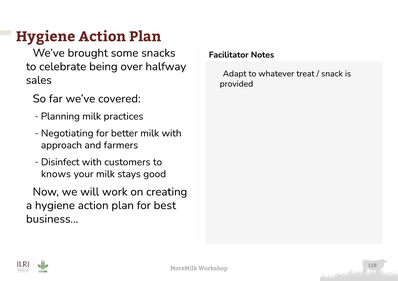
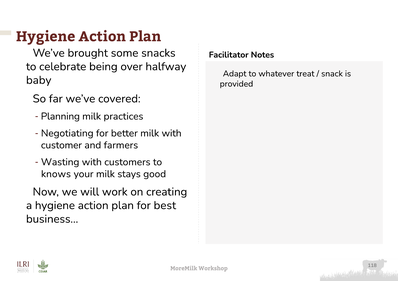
sales: sales -> baby
approach: approach -> customer
Disinfect: Disinfect -> Wasting
